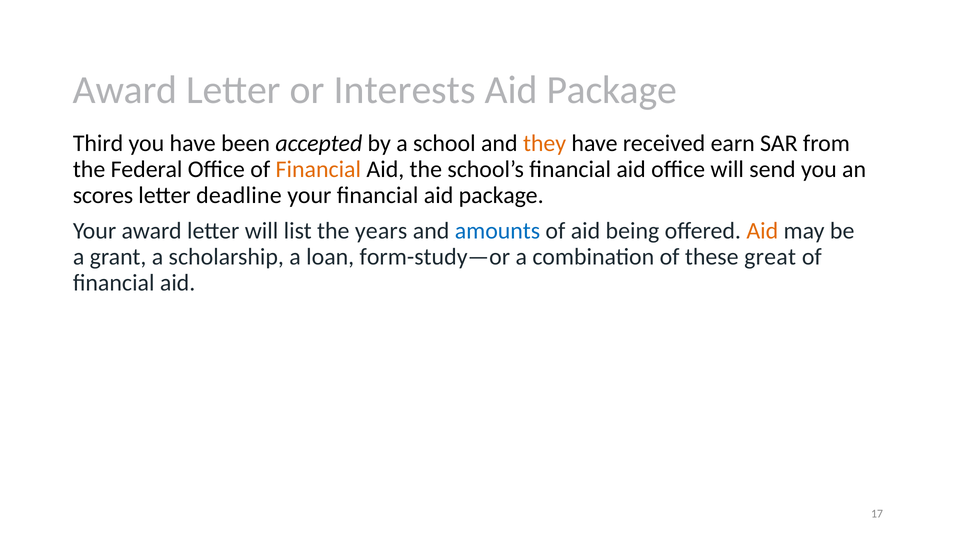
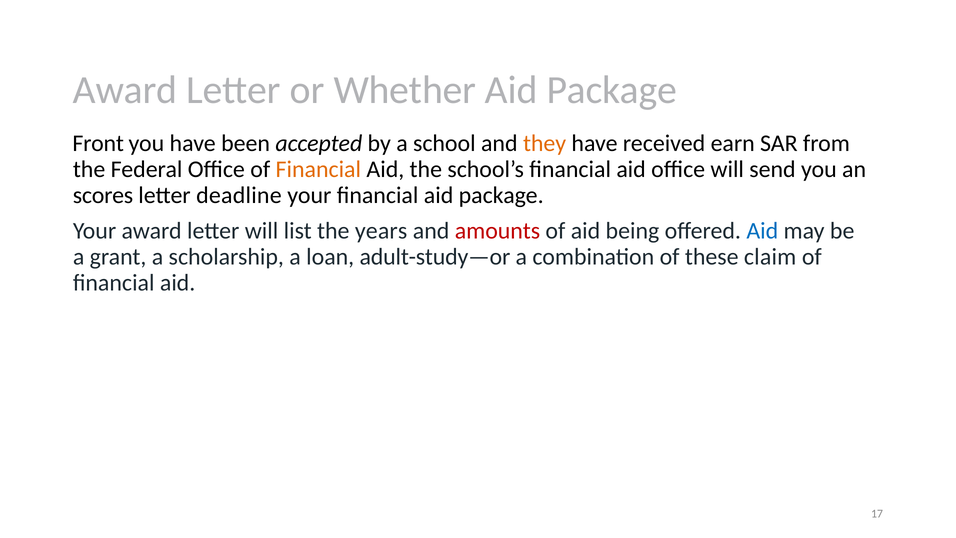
Interests: Interests -> Whether
Third: Third -> Front
amounts colour: blue -> red
Aid at (762, 231) colour: orange -> blue
form-study—or: form-study—or -> adult-study—or
great: great -> claim
